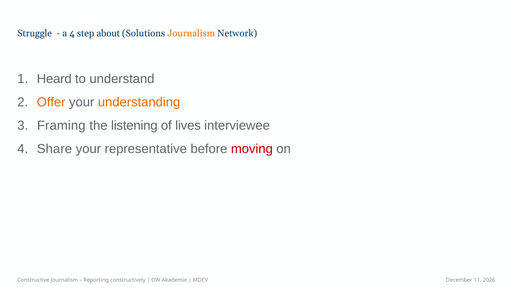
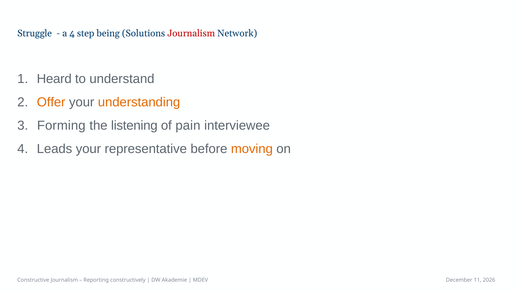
about: about -> being
Journalism at (191, 33) colour: orange -> red
Framing: Framing -> Forming
lives: lives -> pain
Share: Share -> Leads
moving colour: red -> orange
